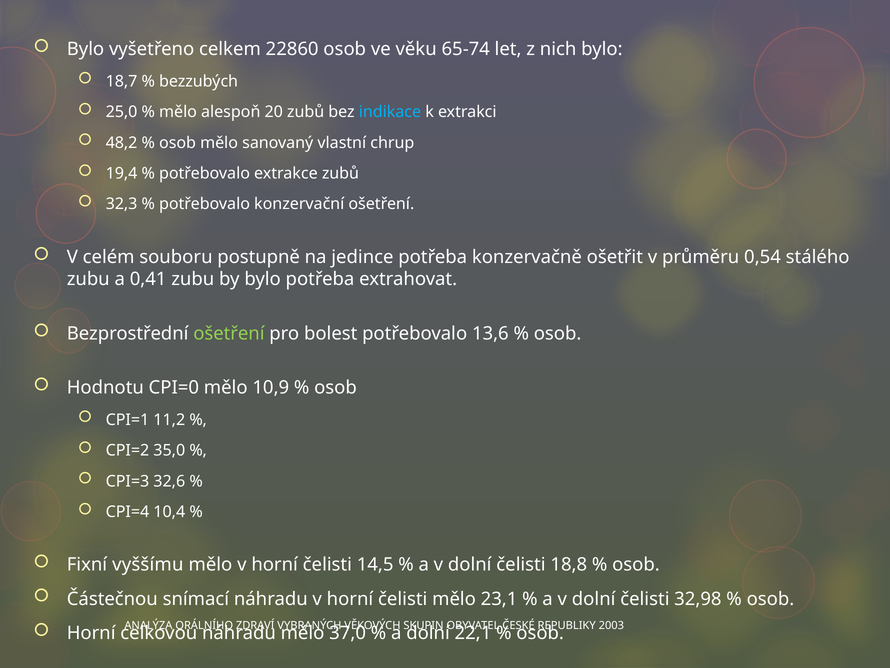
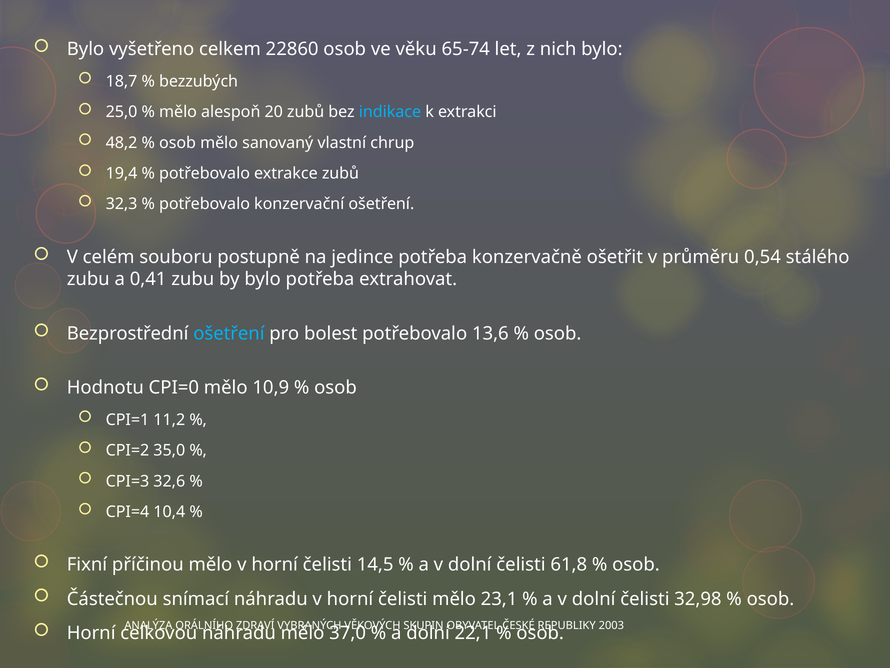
ošetření at (229, 333) colour: light green -> light blue
vyššímu: vyššímu -> příčinou
18,8: 18,8 -> 61,8
